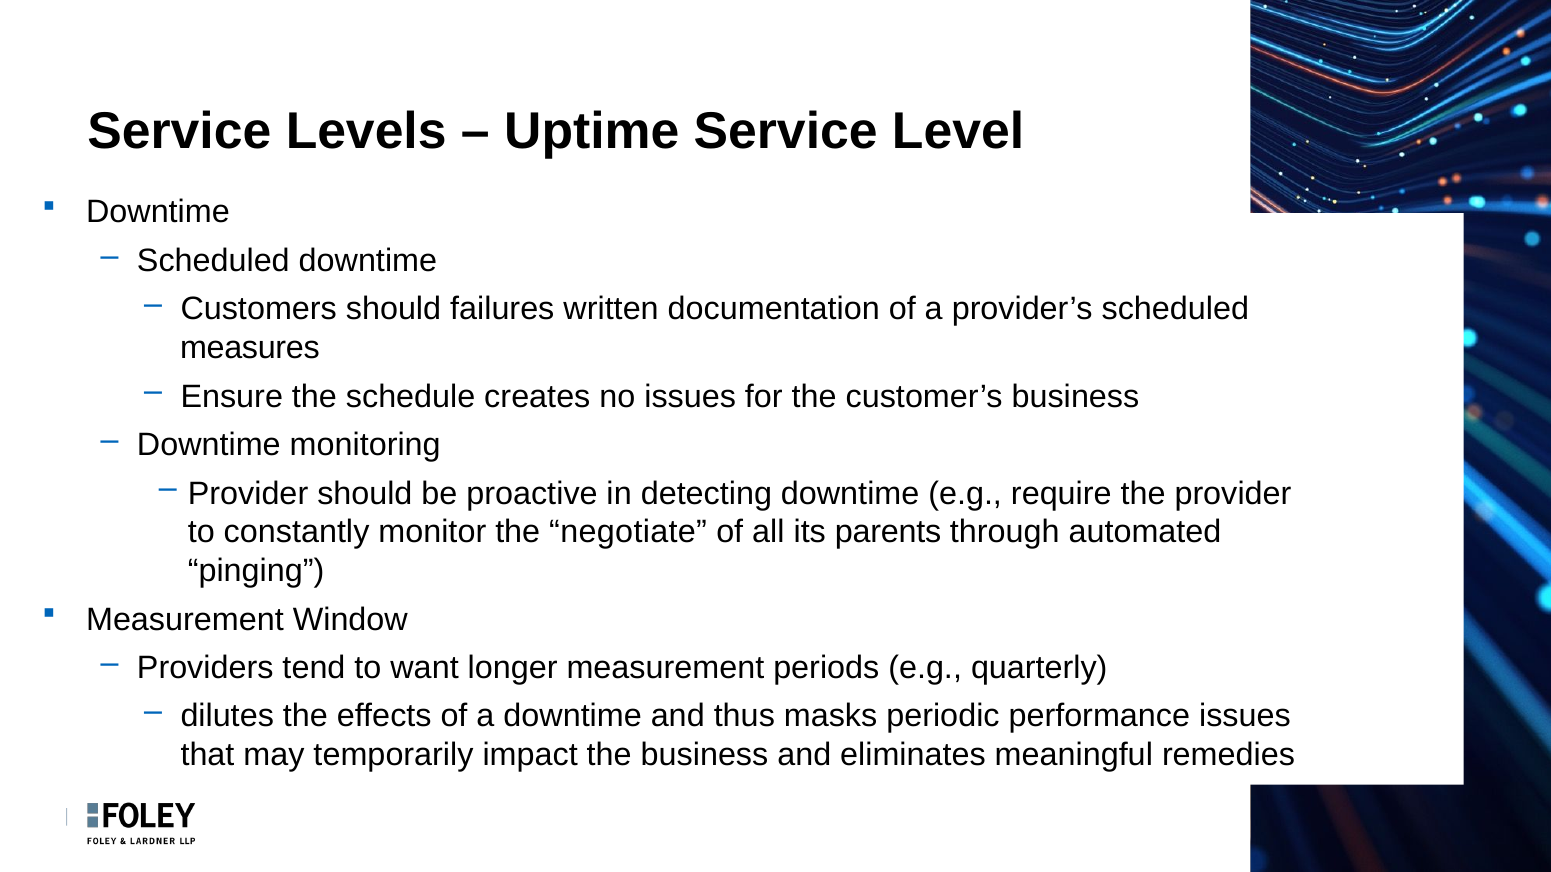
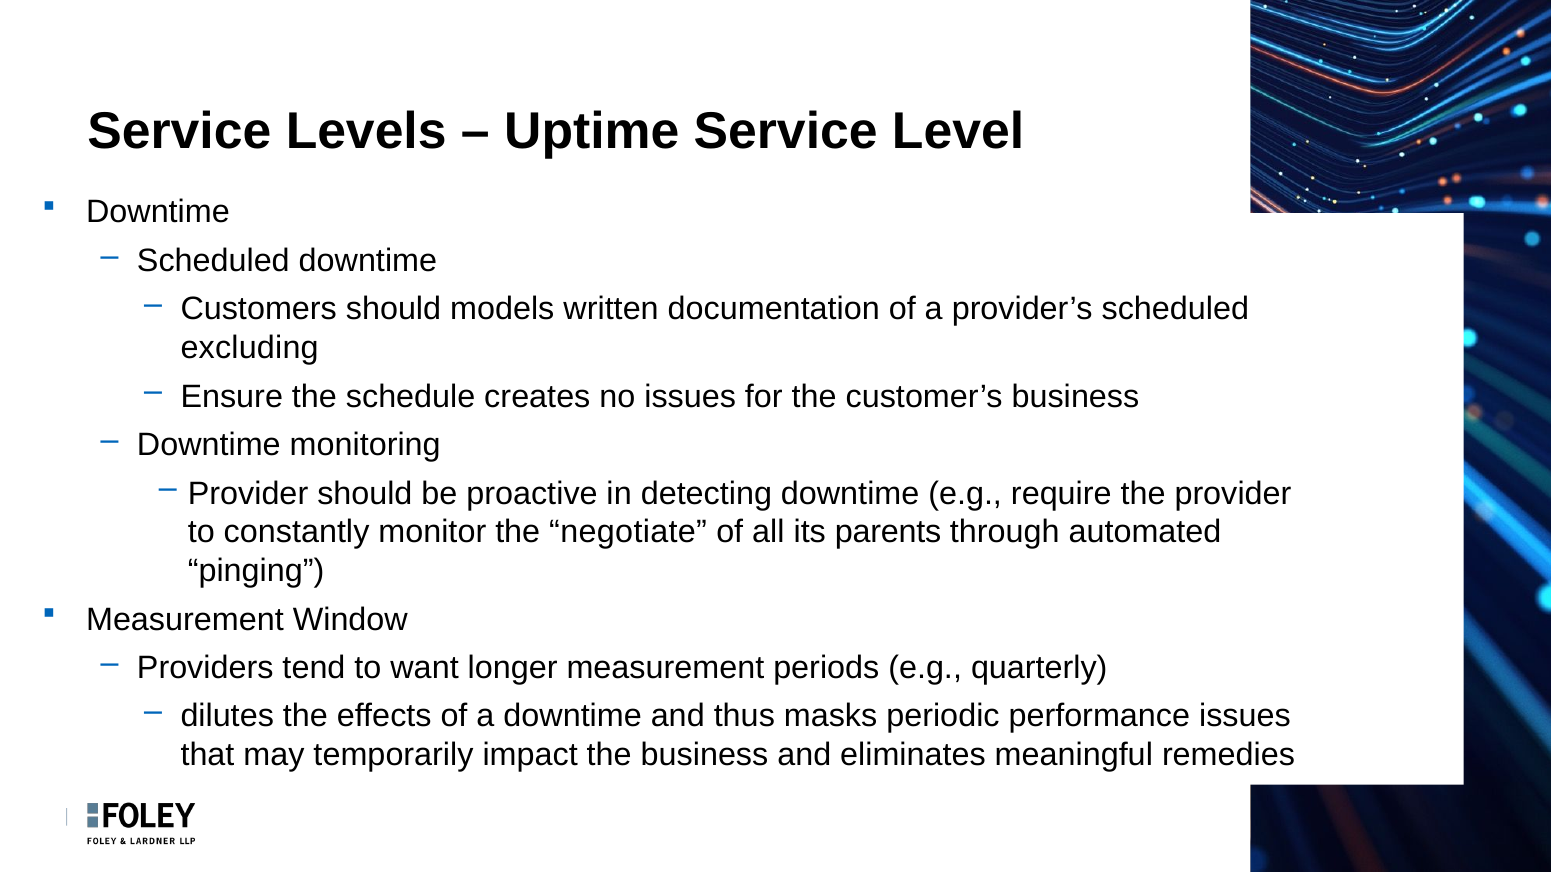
failures: failures -> models
measures: measures -> excluding
